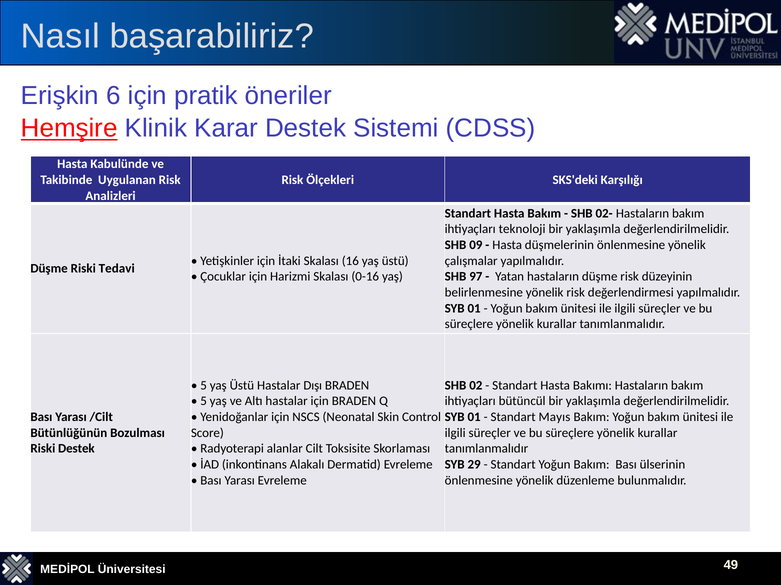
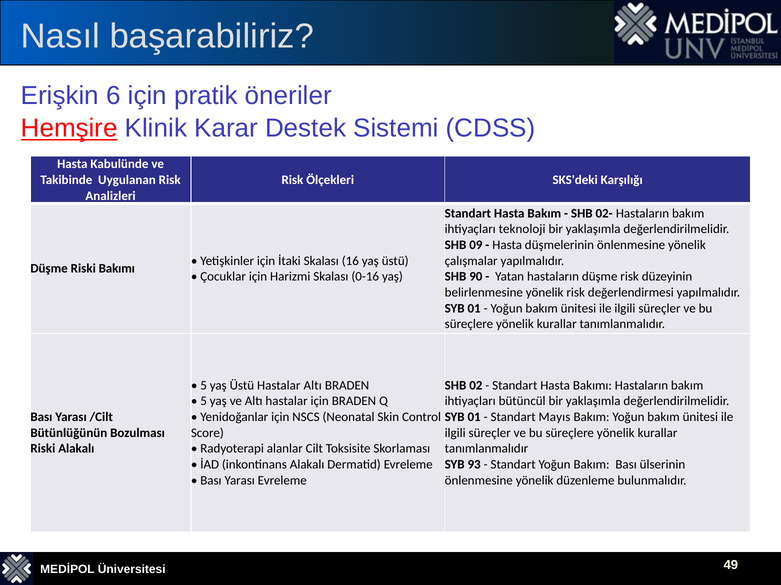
Riski Tedavi: Tedavi -> Bakımı
97: 97 -> 90
Hastalar Dışı: Dışı -> Altı
Riski Destek: Destek -> Alakalı
29: 29 -> 93
